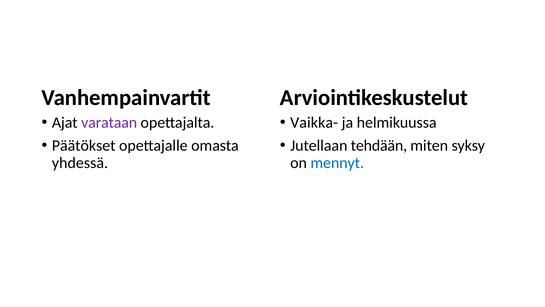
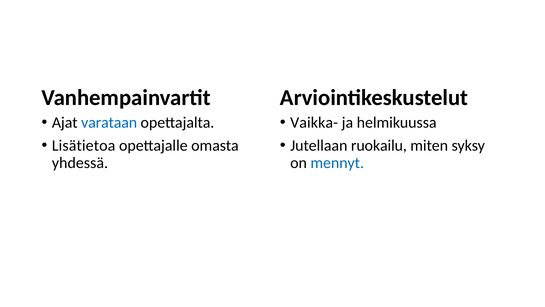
varataan colour: purple -> blue
Päätökset: Päätökset -> Lisätietoa
tehdään: tehdään -> ruokailu
